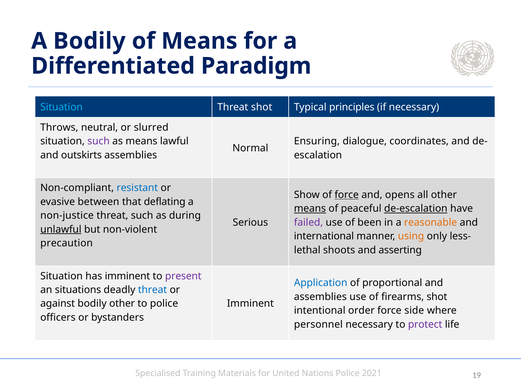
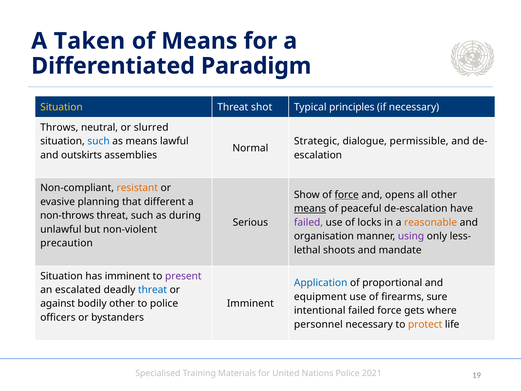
A Bodily: Bodily -> Taken
Situation at (62, 107) colour: light blue -> yellow
such at (99, 141) colour: purple -> blue
Ensuring: Ensuring -> Strategic
coordinates: coordinates -> permissible
resistant colour: blue -> orange
between: between -> planning
deflating: deflating -> different
de-escalation underline: present -> none
non-justice: non-justice -> non-throws
been: been -> locks
unlawful underline: present -> none
international: international -> organisation
using colour: orange -> purple
asserting: asserting -> mandate
situations: situations -> escalated
assemblies at (320, 297): assemblies -> equipment
firearms shot: shot -> sure
intentional order: order -> failed
side: side -> gets
protect colour: purple -> orange
